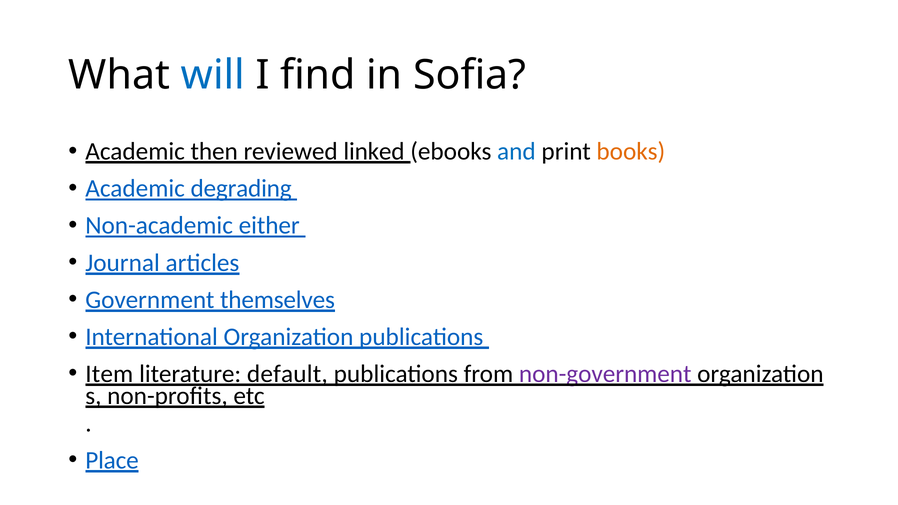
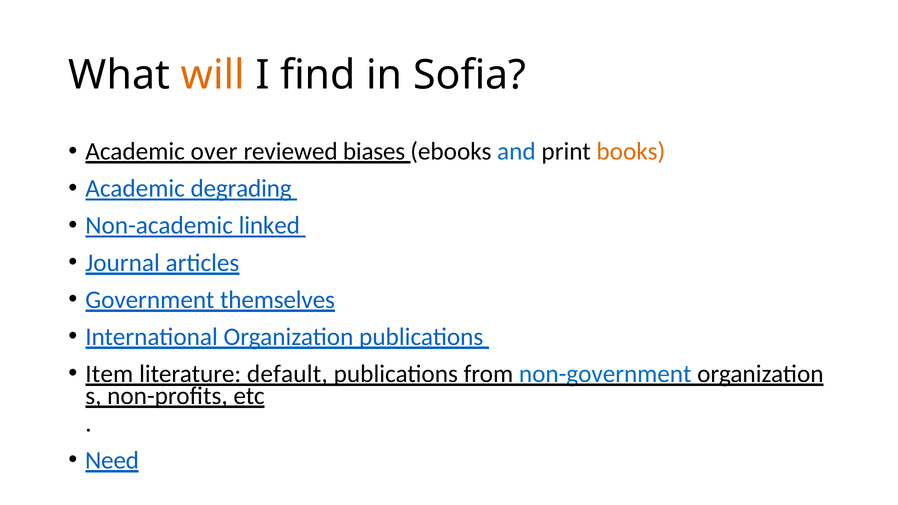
will colour: blue -> orange
then: then -> over
linked: linked -> biases
either: either -> linked
non-government colour: purple -> blue
Place: Place -> Need
